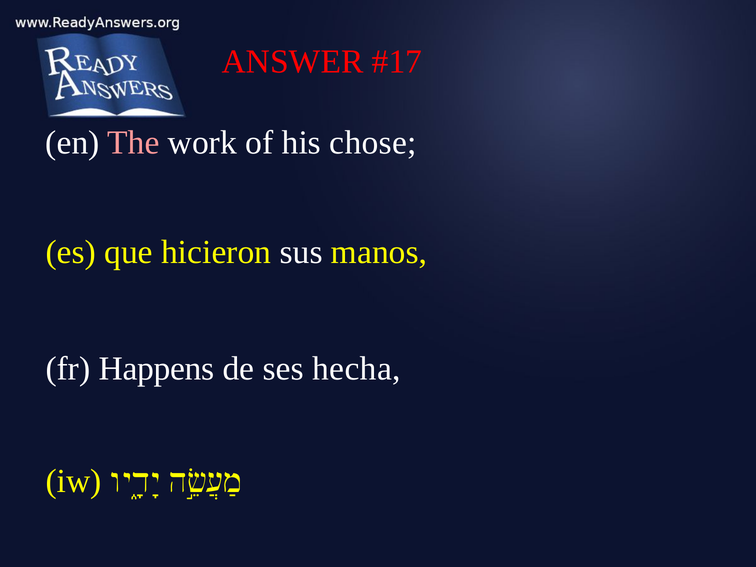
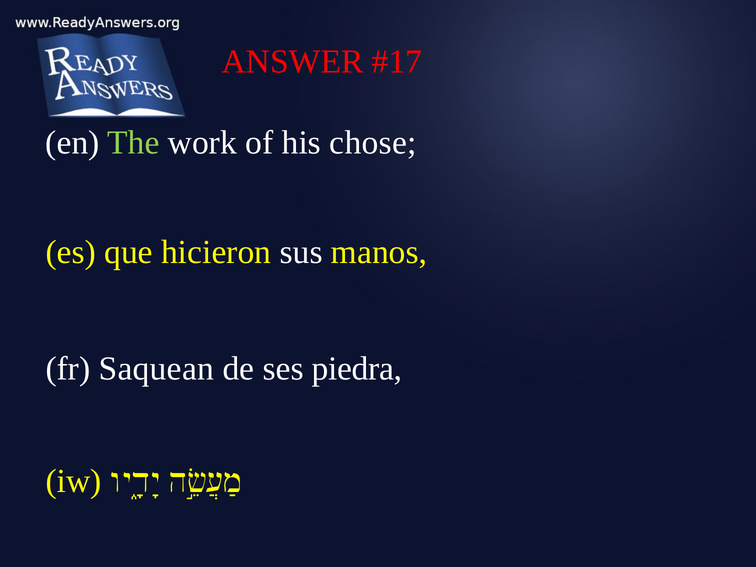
The colour: pink -> light green
Happens: Happens -> Saquean
hecha: hecha -> piedra
